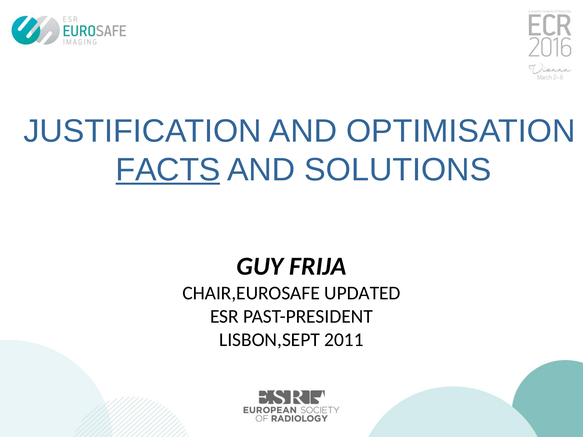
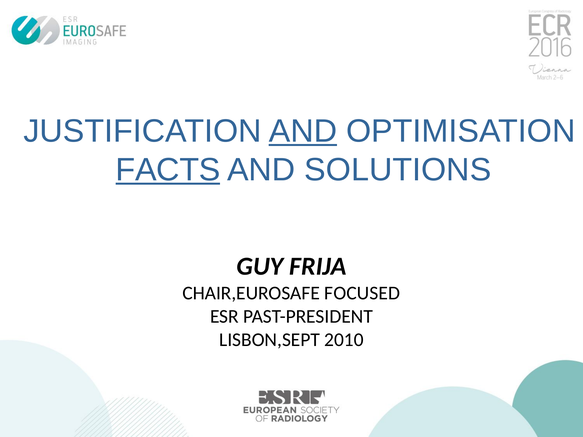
AND at (303, 131) underline: none -> present
UPDATED: UPDATED -> FOCUSED
2011: 2011 -> 2010
